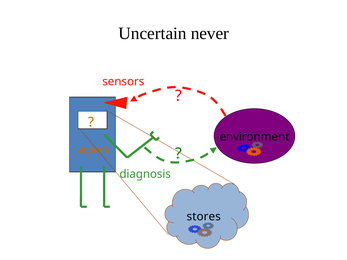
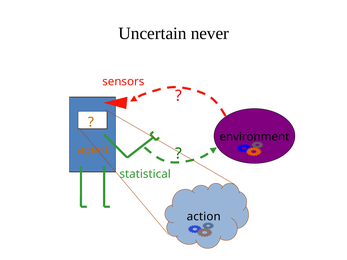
diagnosis: diagnosis -> statistical
stores: stores -> action
